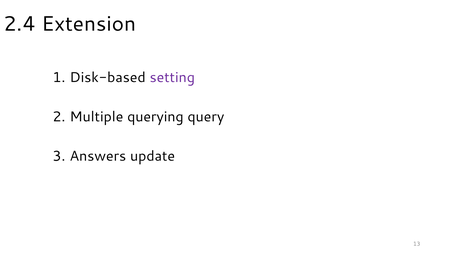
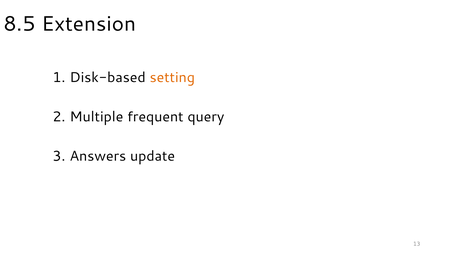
2.4: 2.4 -> 8.5
setting colour: purple -> orange
querying: querying -> frequent
